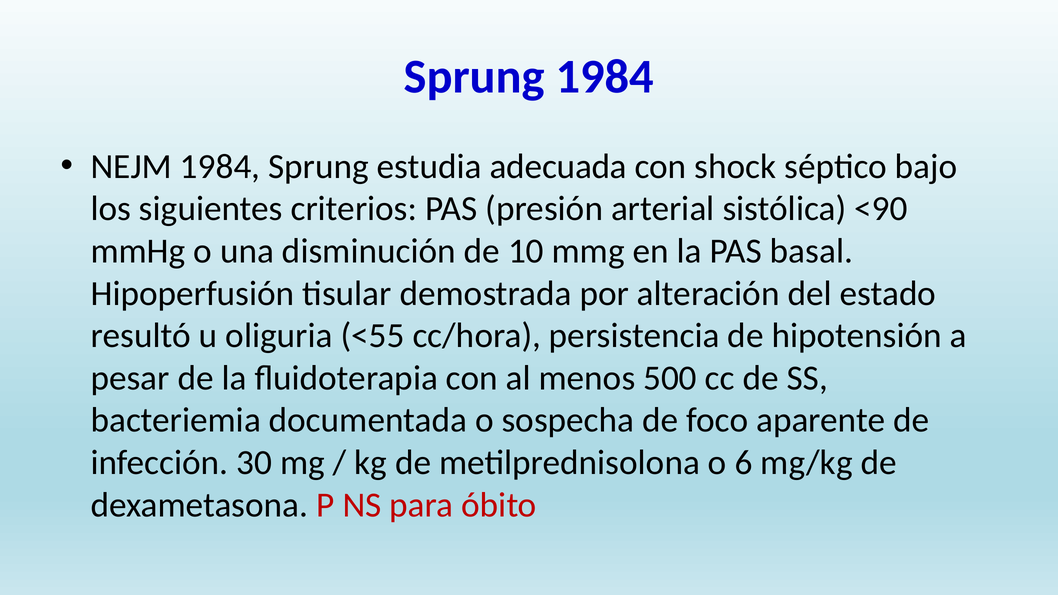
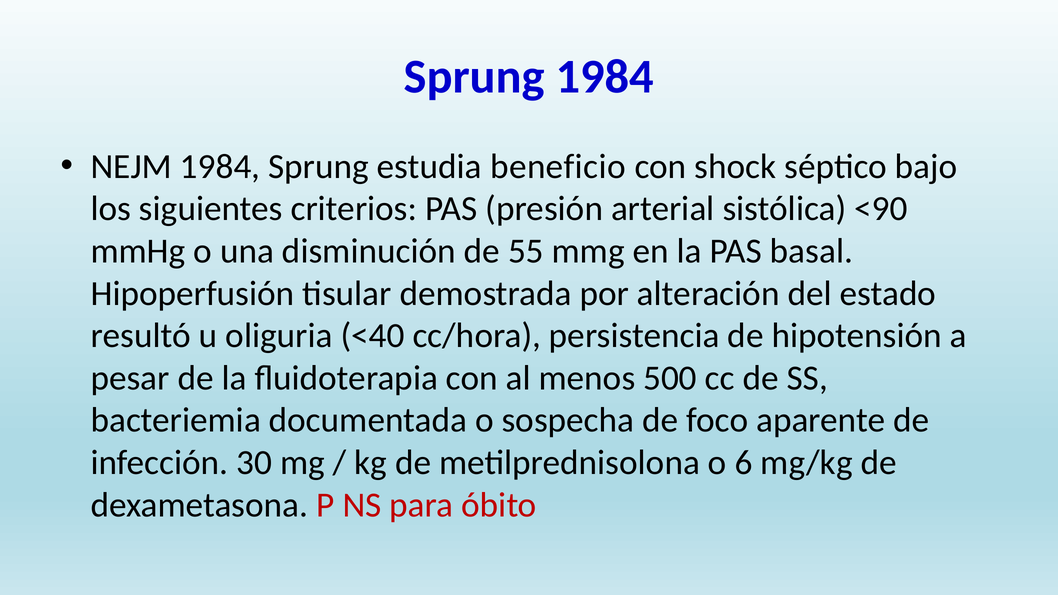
adecuada: adecuada -> beneficio
10: 10 -> 55
<55: <55 -> <40
